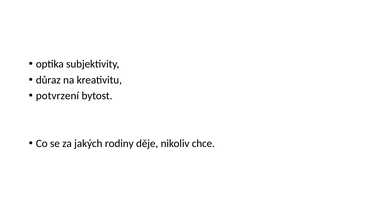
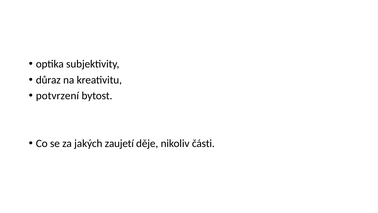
rodiny: rodiny -> zaujetí
chce: chce -> části
